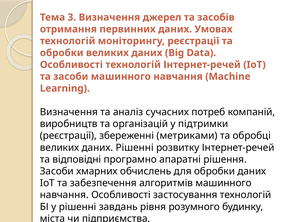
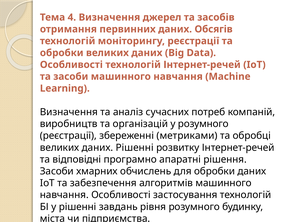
3: 3 -> 4
Умовах: Умовах -> Обсягів
у підтримки: підтримки -> розумного
